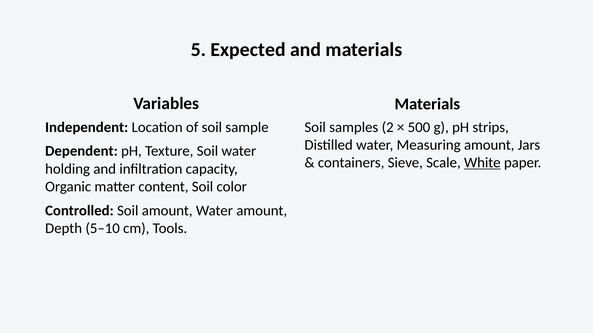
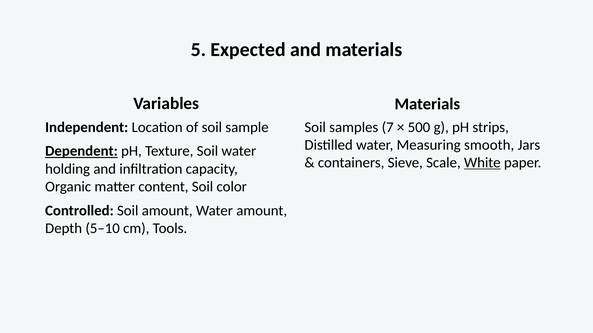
2: 2 -> 7
Measuring amount: amount -> smooth
Dependent underline: none -> present
